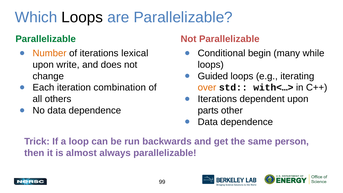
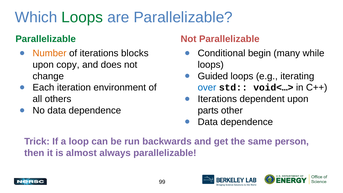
Loops at (82, 17) colour: black -> green
lexical: lexical -> blocks
write: write -> copy
combination: combination -> environment
over colour: orange -> blue
with<…>: with<…> -> void<…>
